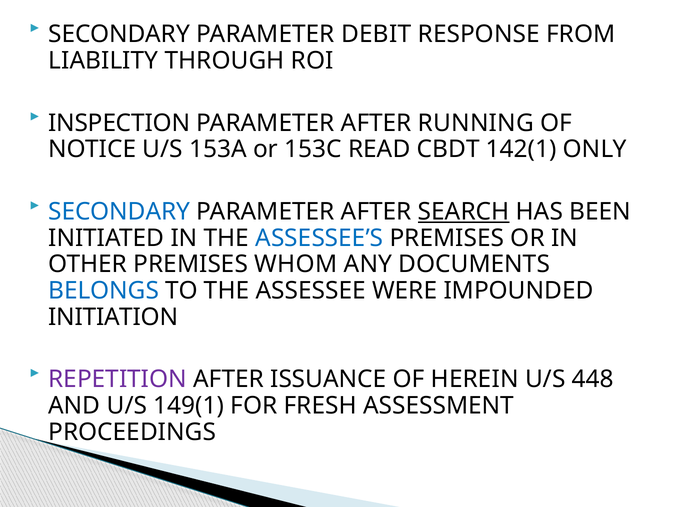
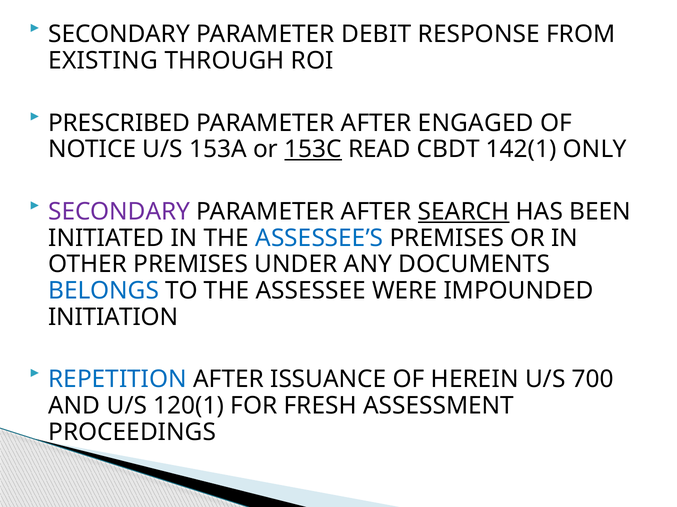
LIABILITY: LIABILITY -> EXISTING
INSPECTION: INSPECTION -> PRESCRIBED
RUNNING: RUNNING -> ENGAGED
153C underline: none -> present
SECONDARY at (119, 212) colour: blue -> purple
WHOM: WHOM -> UNDER
REPETITION colour: purple -> blue
448: 448 -> 700
149(1: 149(1 -> 120(1
